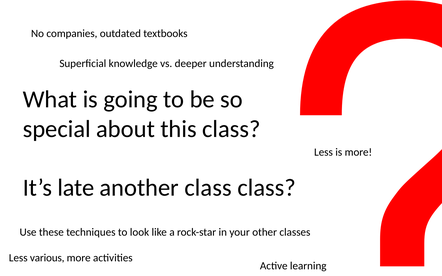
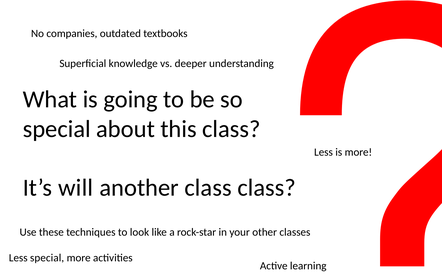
late: late -> will
Less various: various -> special
